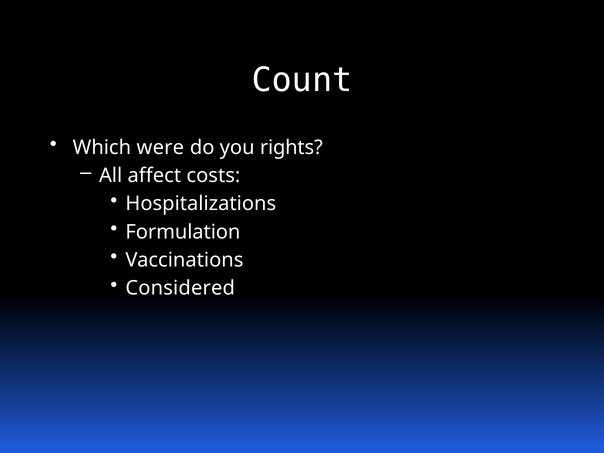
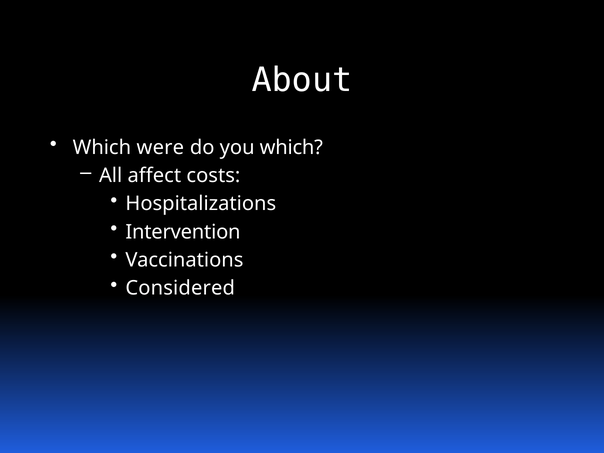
Count: Count -> About
you rights: rights -> which
Formulation: Formulation -> Intervention
